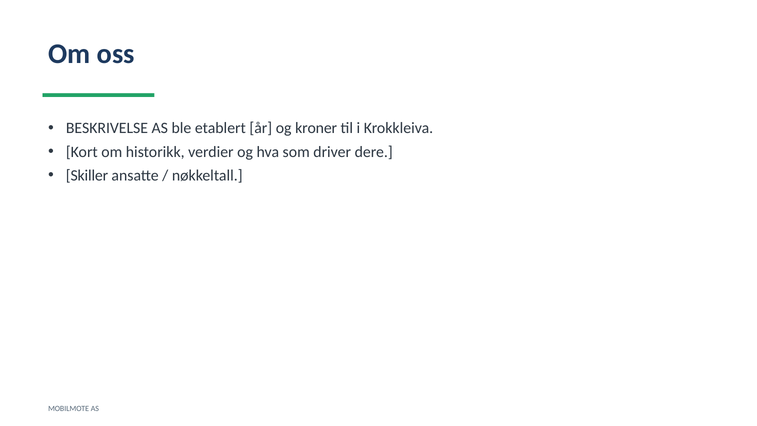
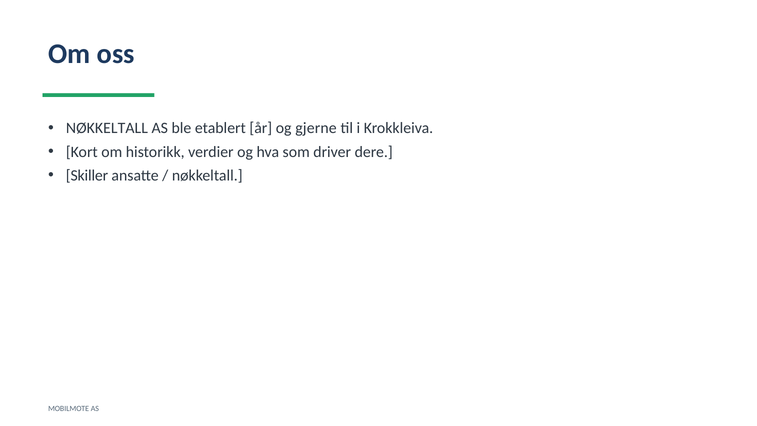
BESKRIVELSE at (107, 128): BESKRIVELSE -> NØKKELTALL
kroner: kroner -> gjerne
